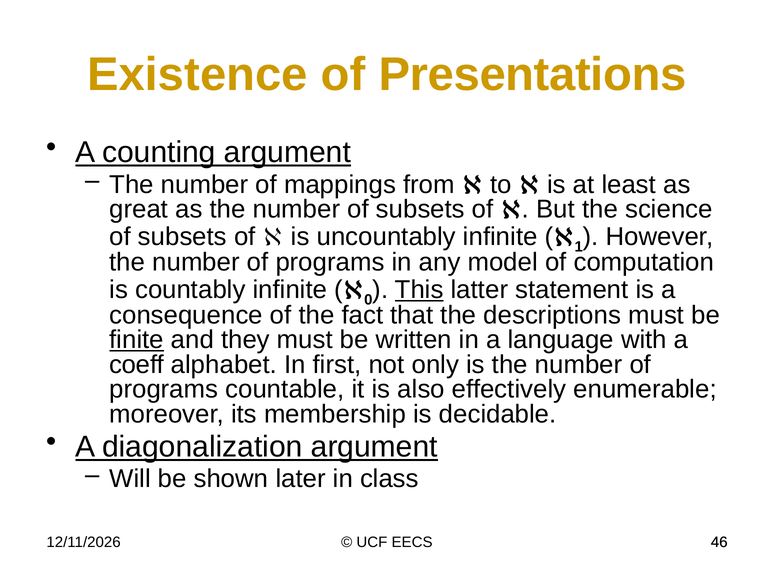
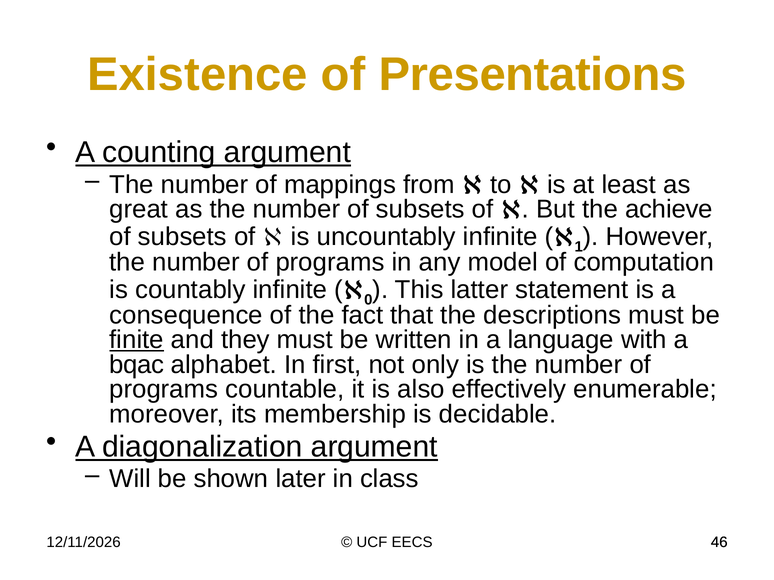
science: science -> achieve
This underline: present -> none
coeff: coeff -> bqac
